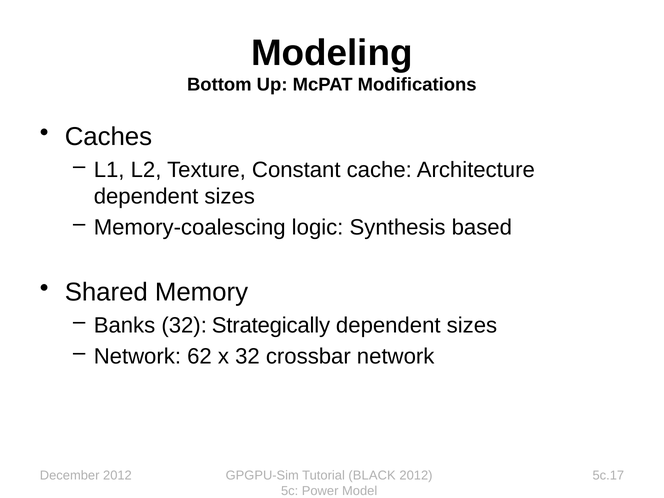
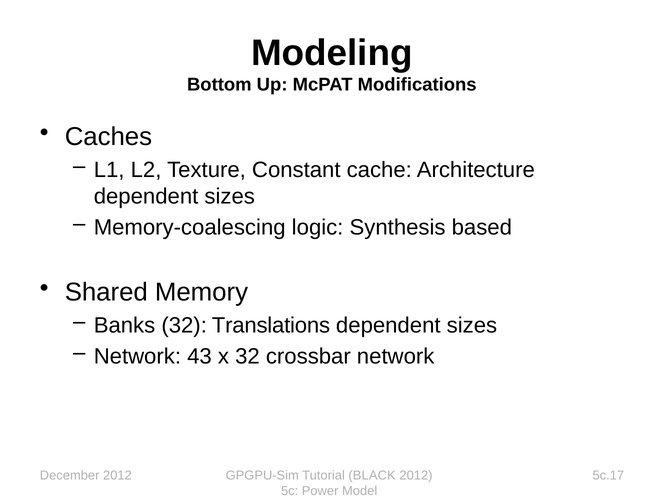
Strategically: Strategically -> Translations
62: 62 -> 43
